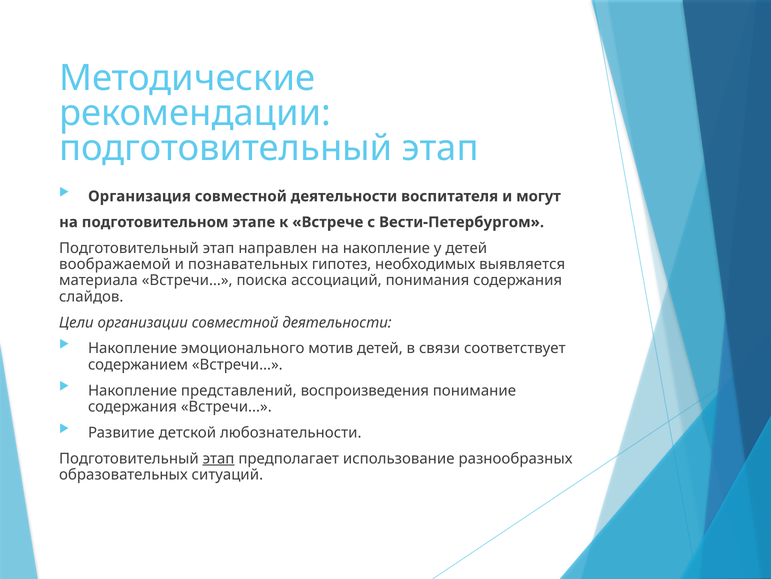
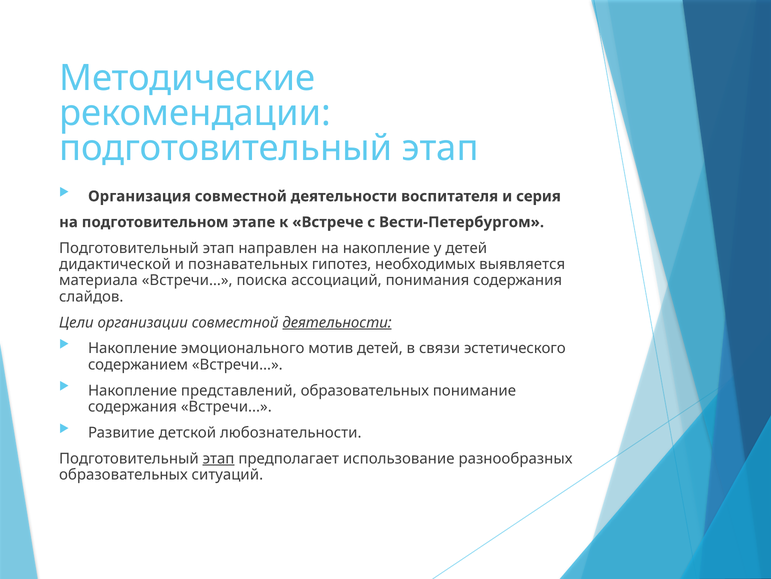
могут: могут -> серия
воображаемой: воображаемой -> дидактической
деятельности at (337, 322) underline: none -> present
соответствует: соответствует -> эстетического
представлений воспроизведения: воспроизведения -> образовательных
